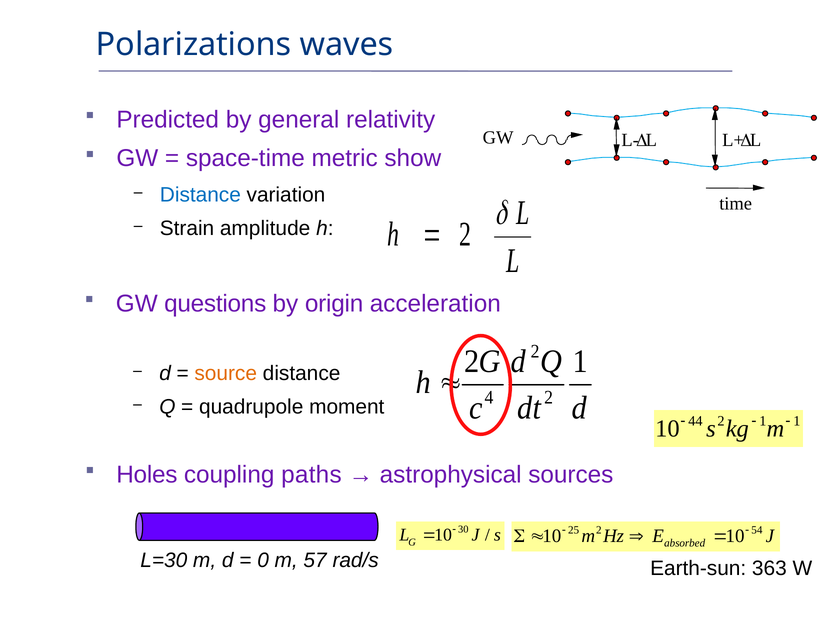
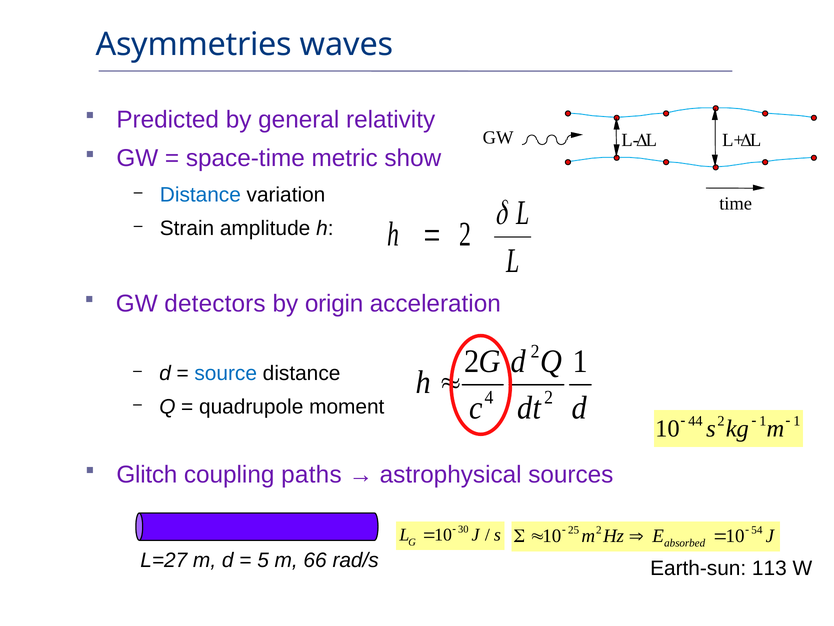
Polarizations: Polarizations -> Asymmetries
questions: questions -> detectors
source colour: orange -> blue
Holes: Holes -> Glitch
L=30: L=30 -> L=27
0: 0 -> 5
57: 57 -> 66
363: 363 -> 113
